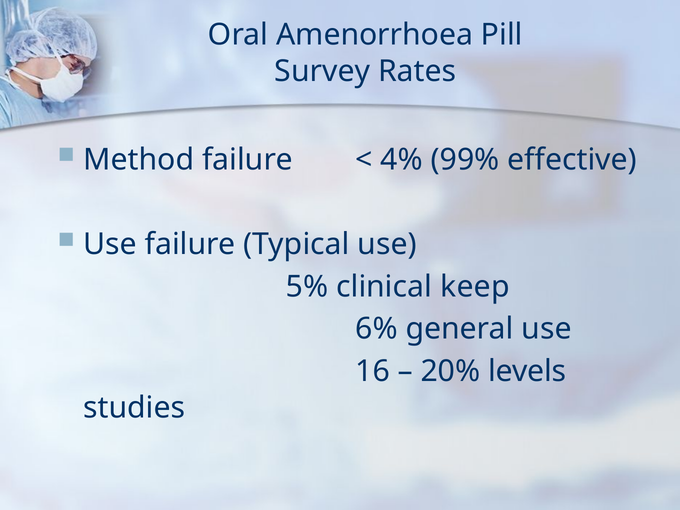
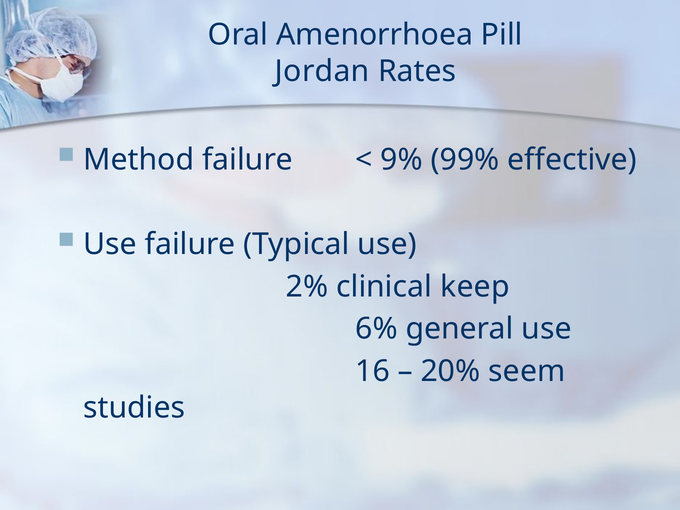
Survey: Survey -> Jordan
4%: 4% -> 9%
5%: 5% -> 2%
levels: levels -> seem
